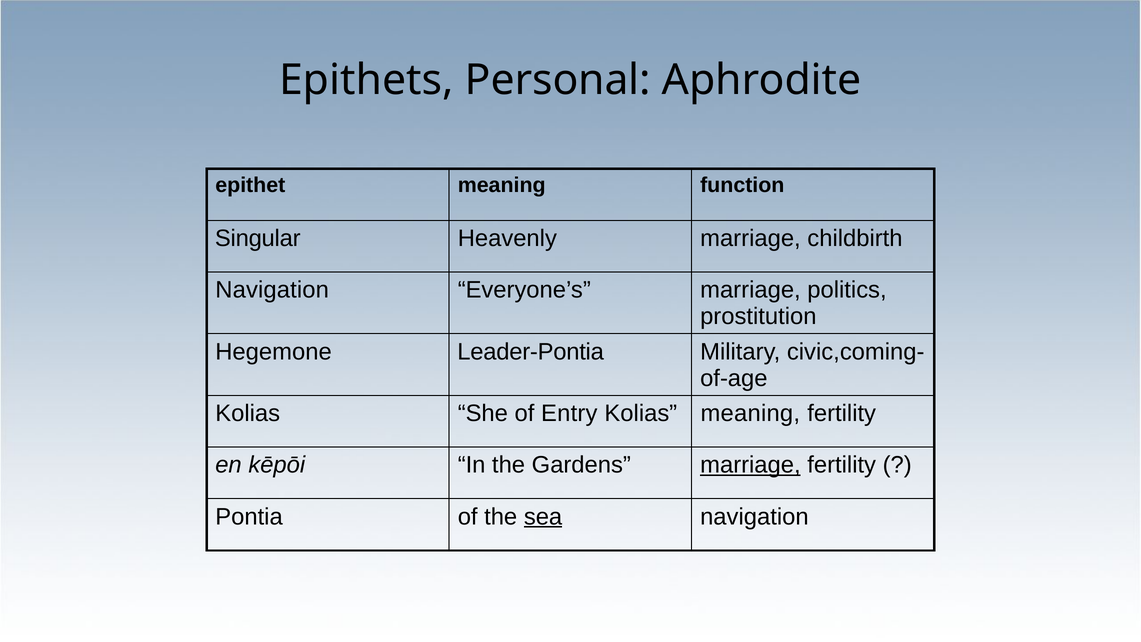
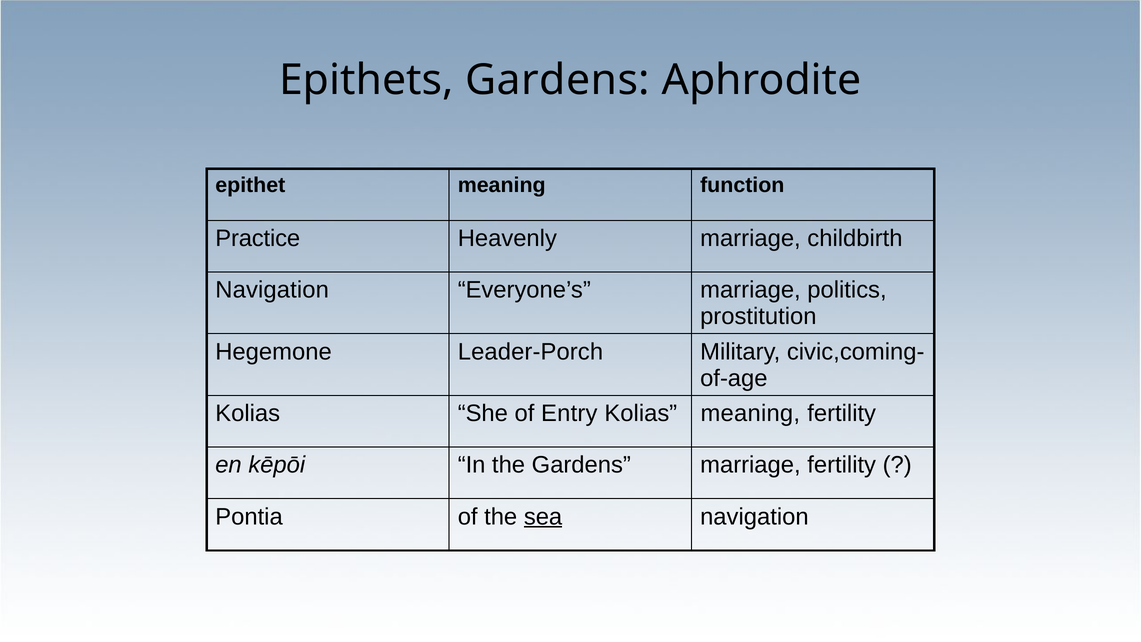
Epithets Personal: Personal -> Gardens
Singular: Singular -> Practice
Leader-Pontia: Leader-Pontia -> Leader-Porch
marriage at (750, 465) underline: present -> none
